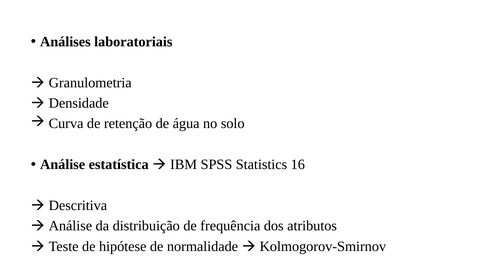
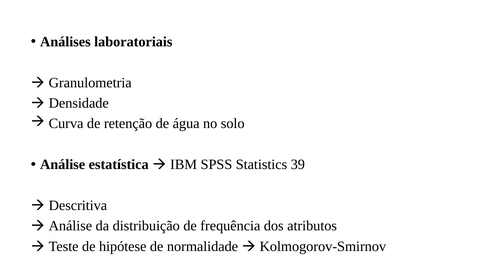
16: 16 -> 39
